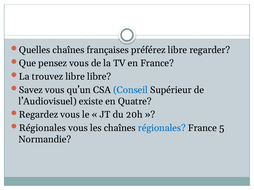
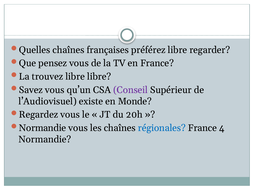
Conseil colour: blue -> purple
Quatre: Quatre -> Monde
Régionales at (42, 128): Régionales -> Normandie
5: 5 -> 4
